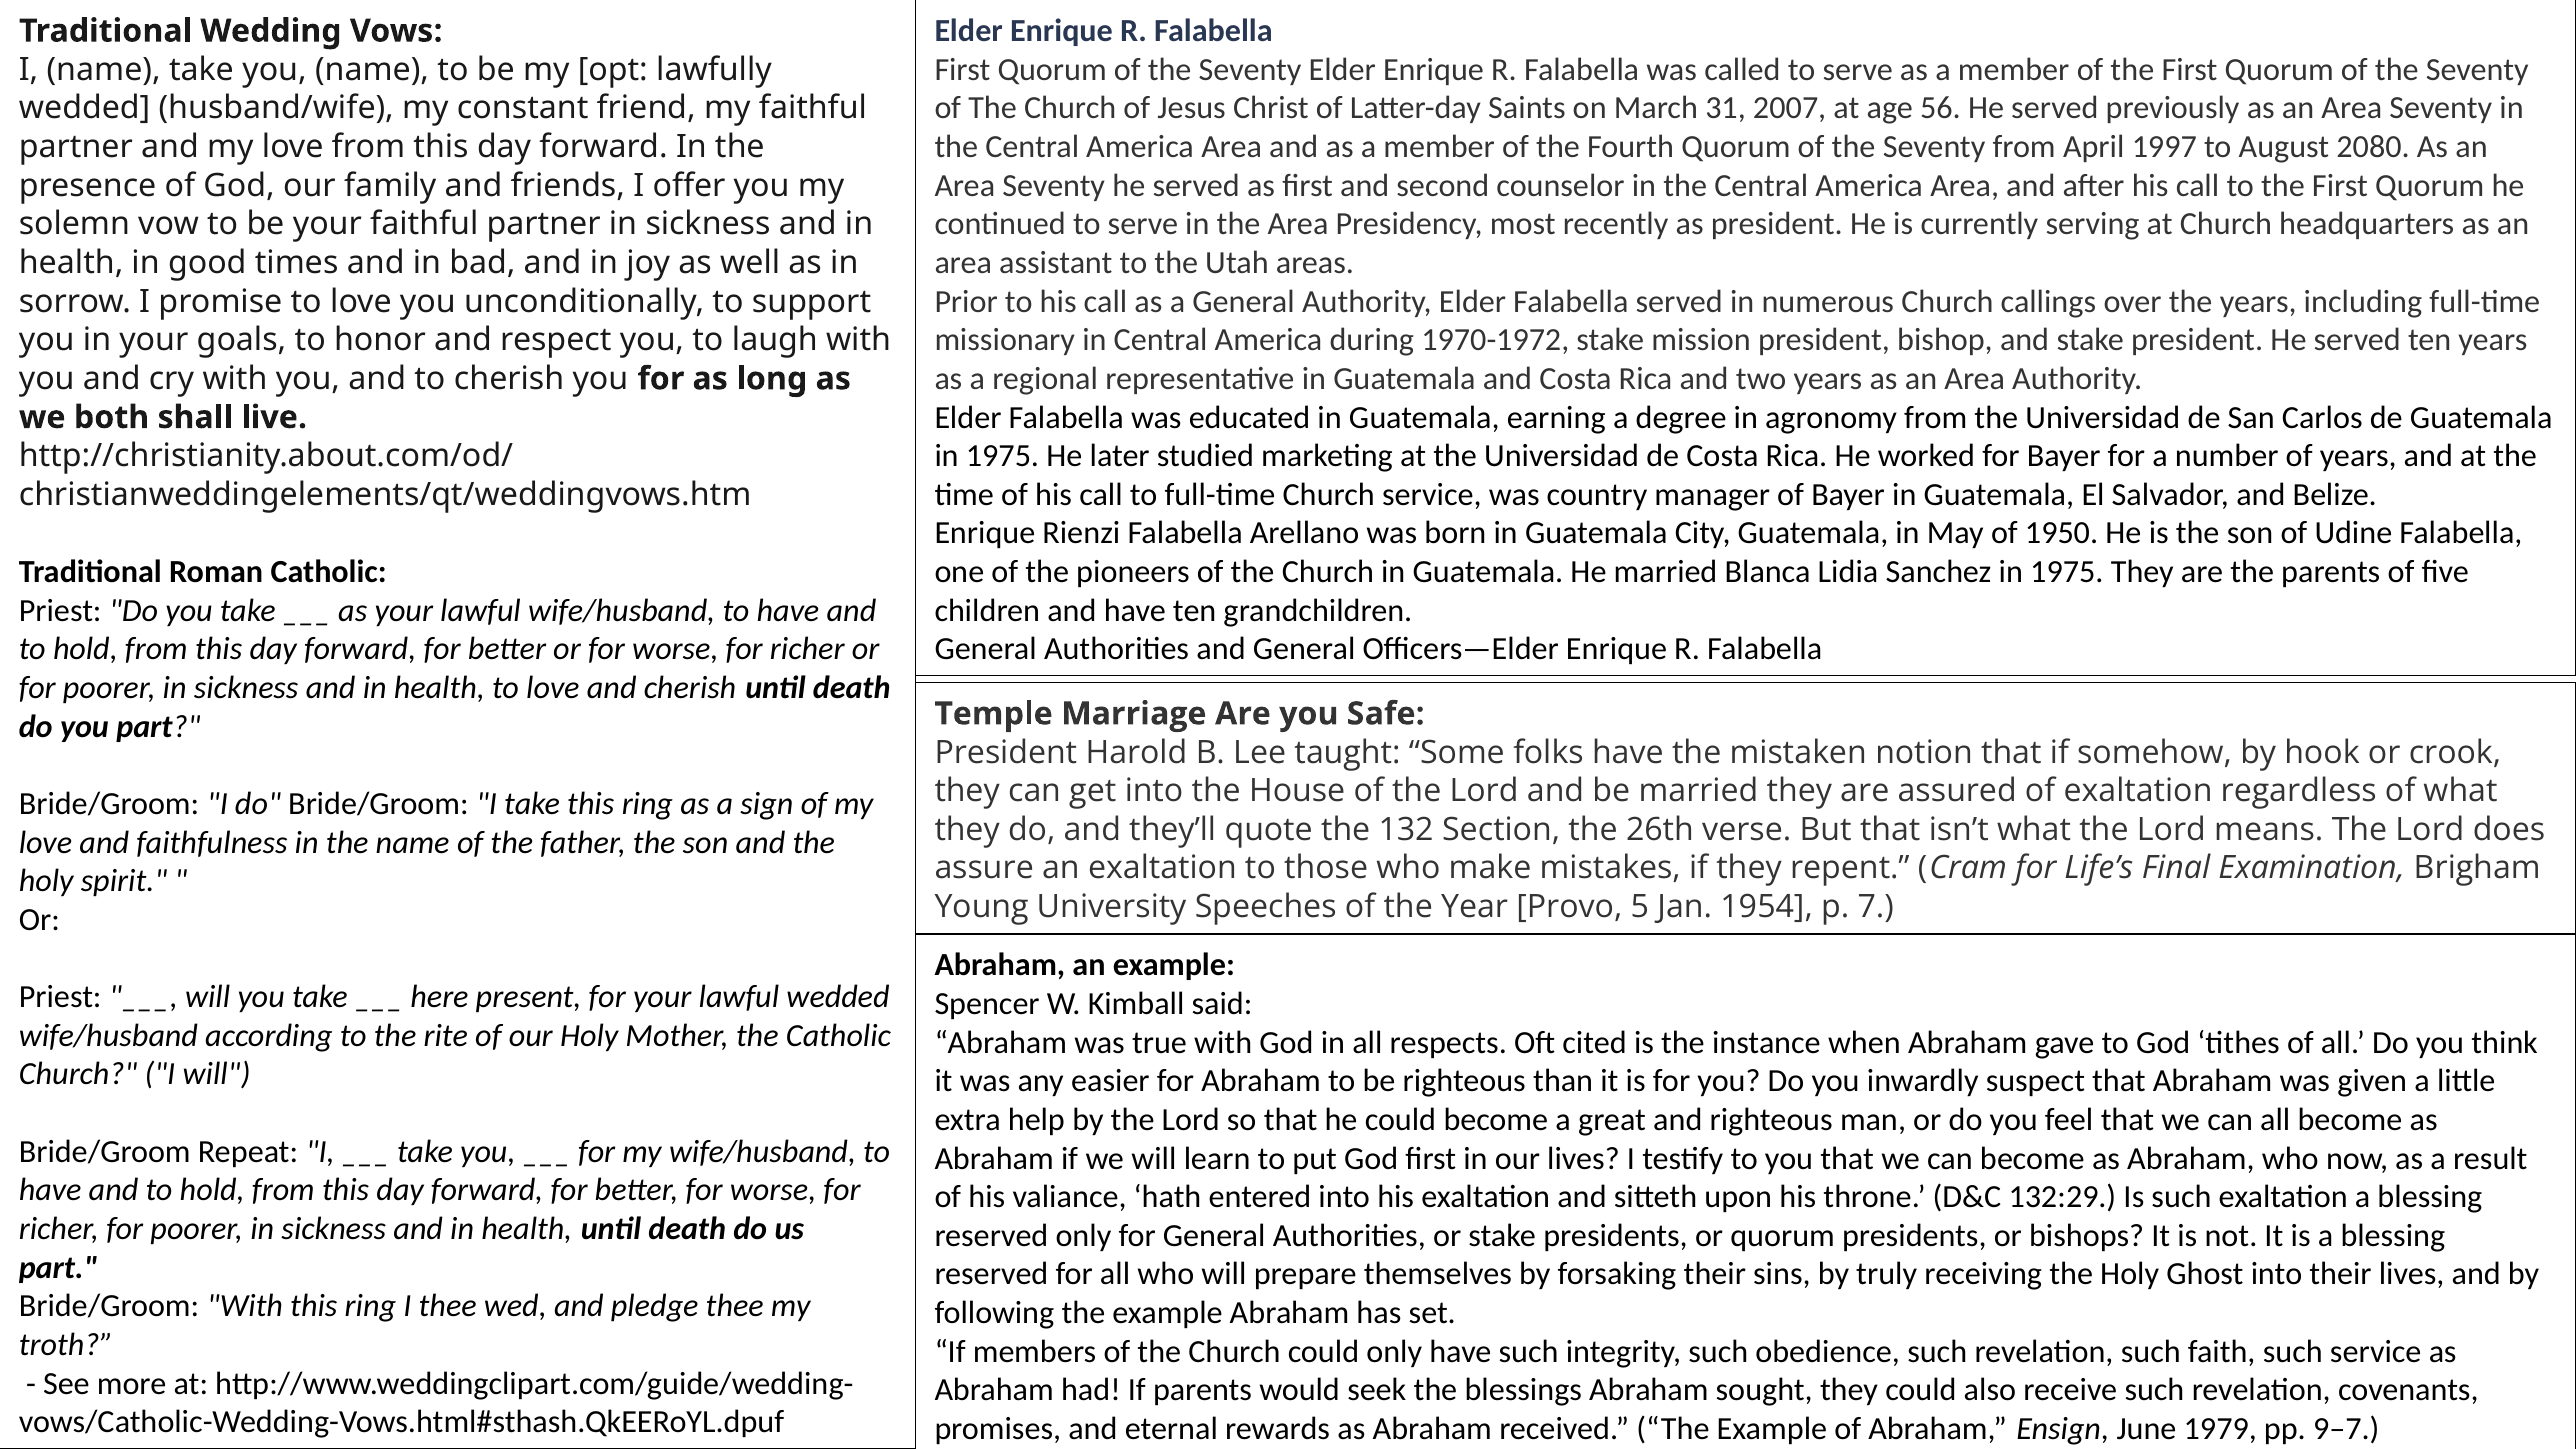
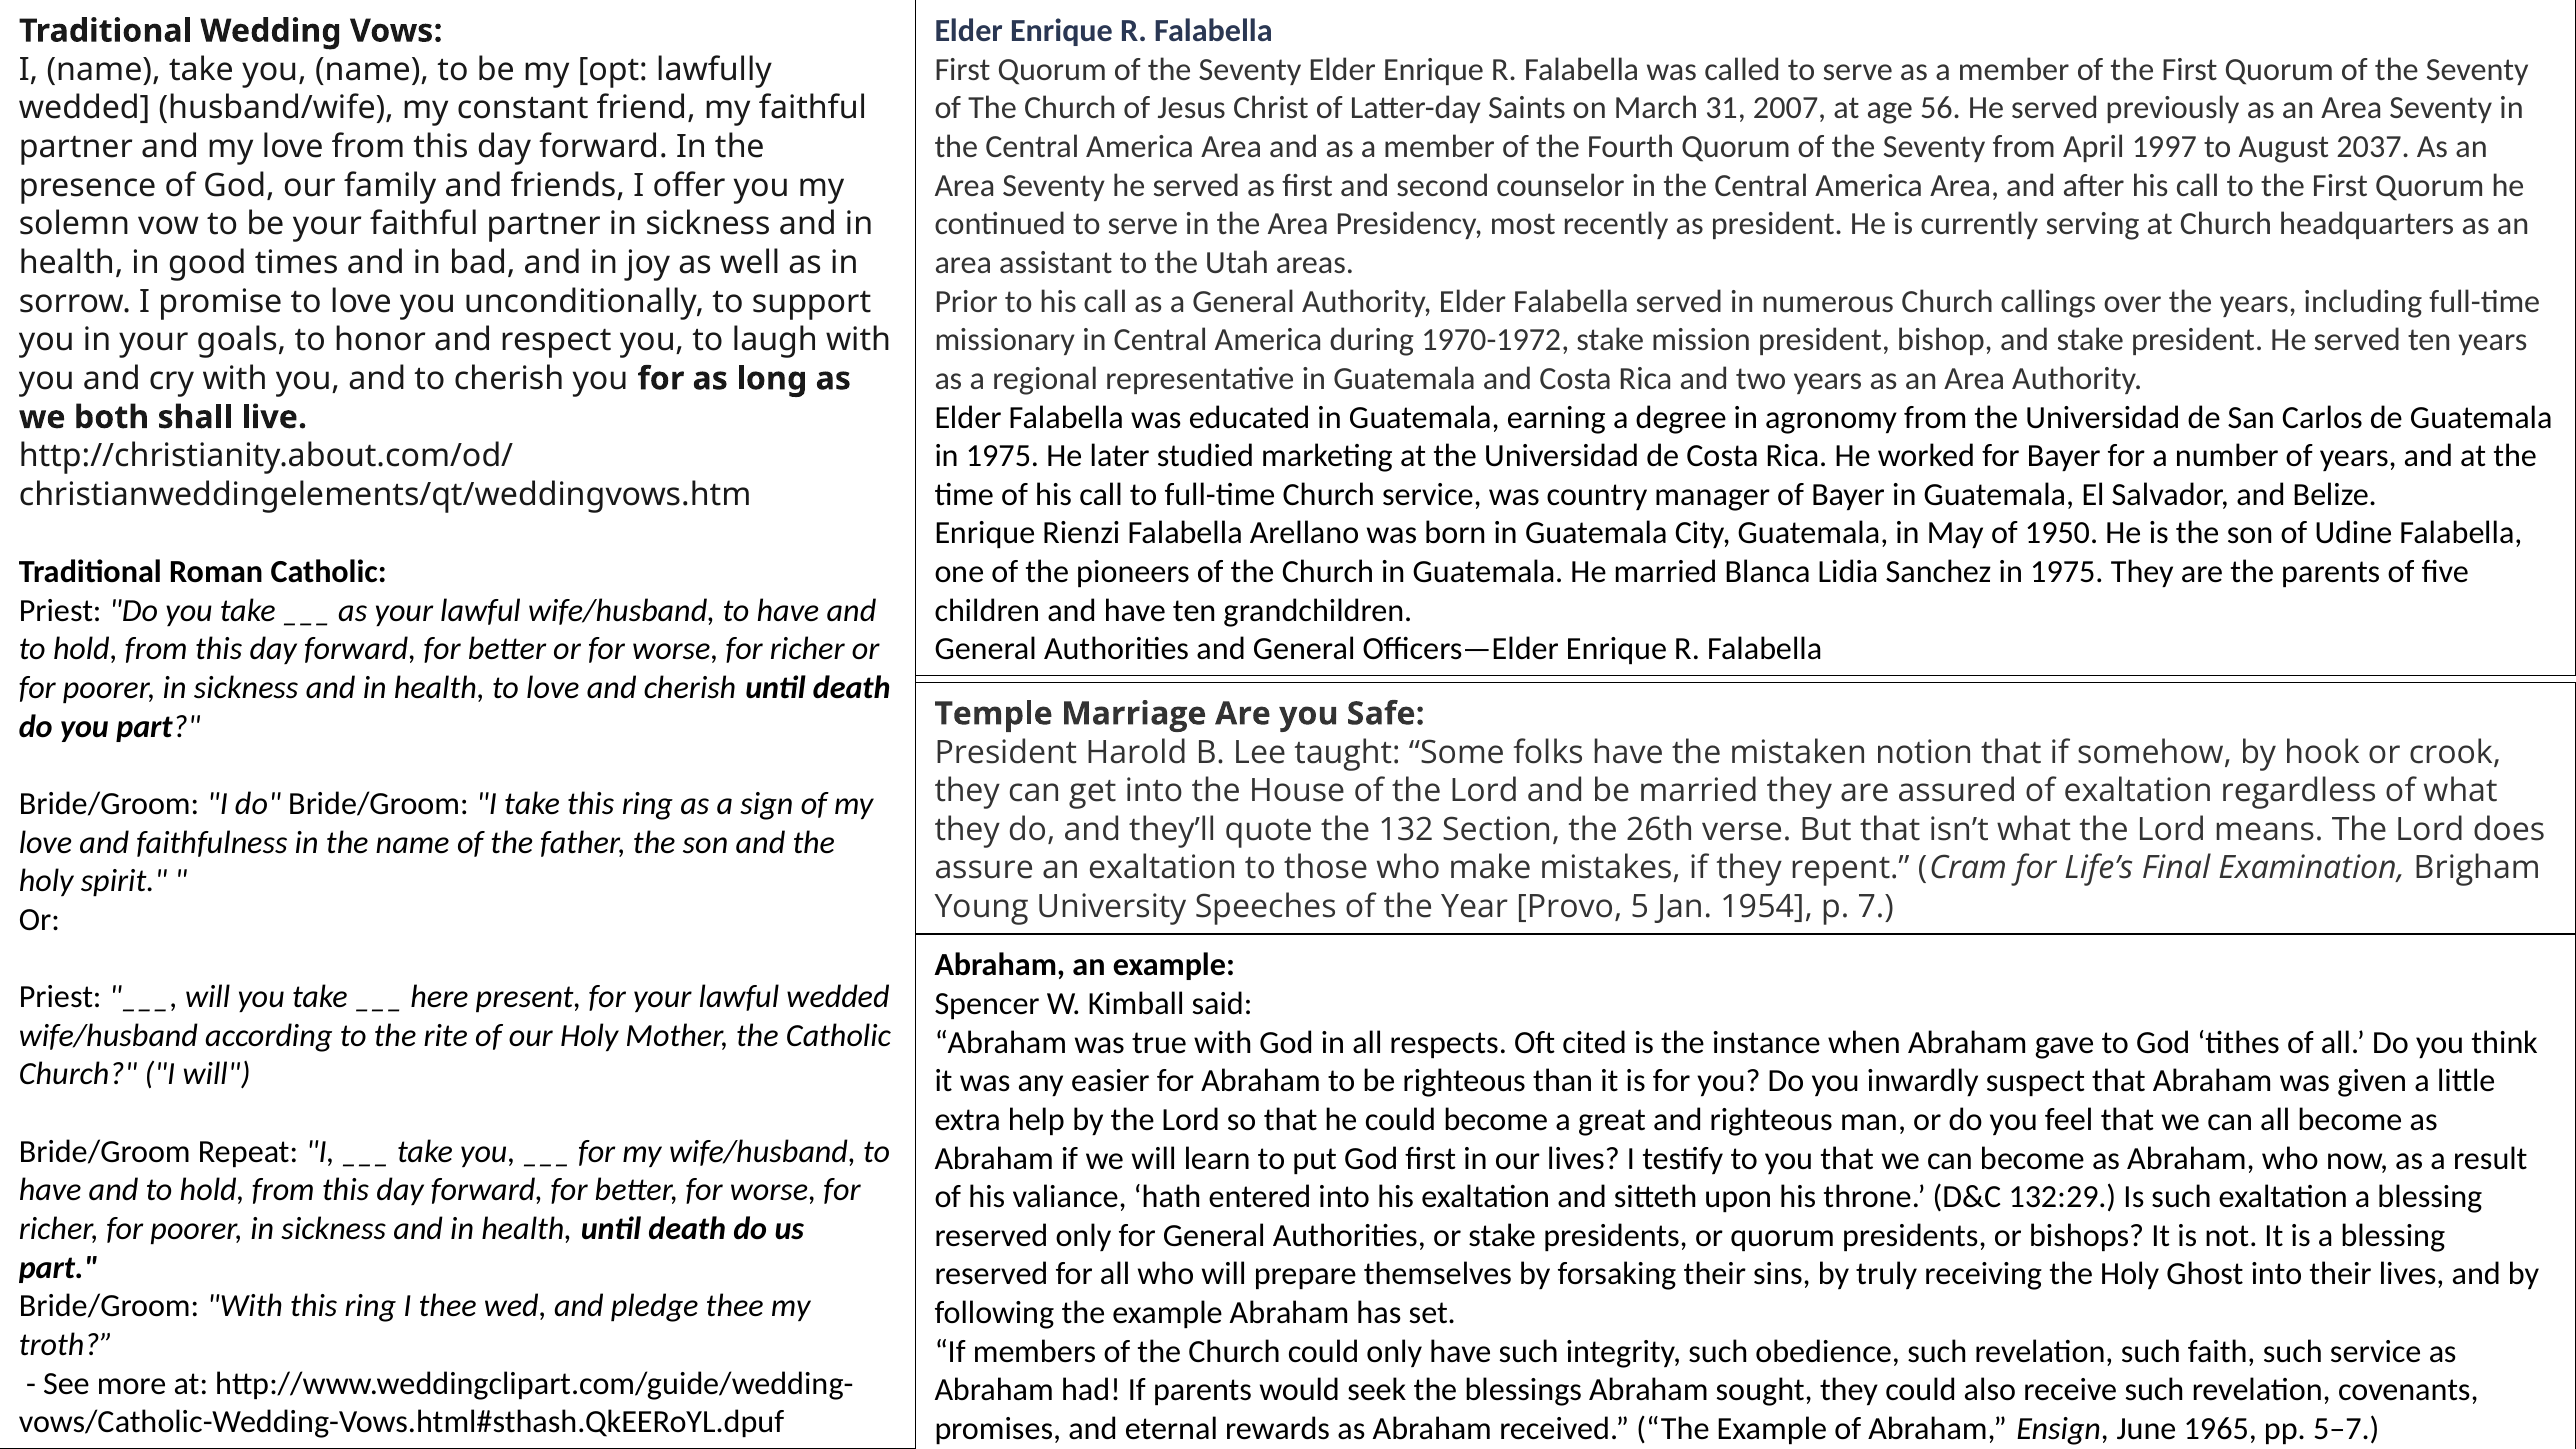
2080: 2080 -> 2037
1979: 1979 -> 1965
9–7: 9–7 -> 5–7
